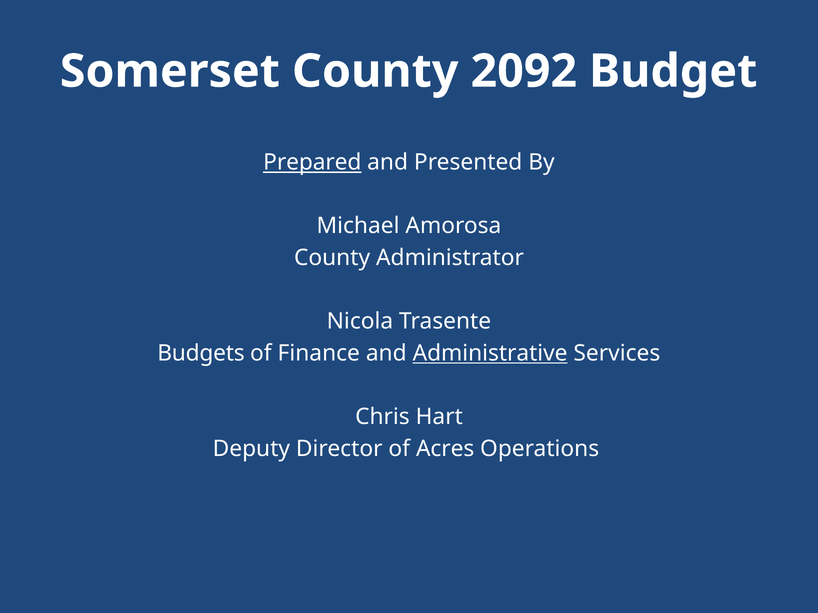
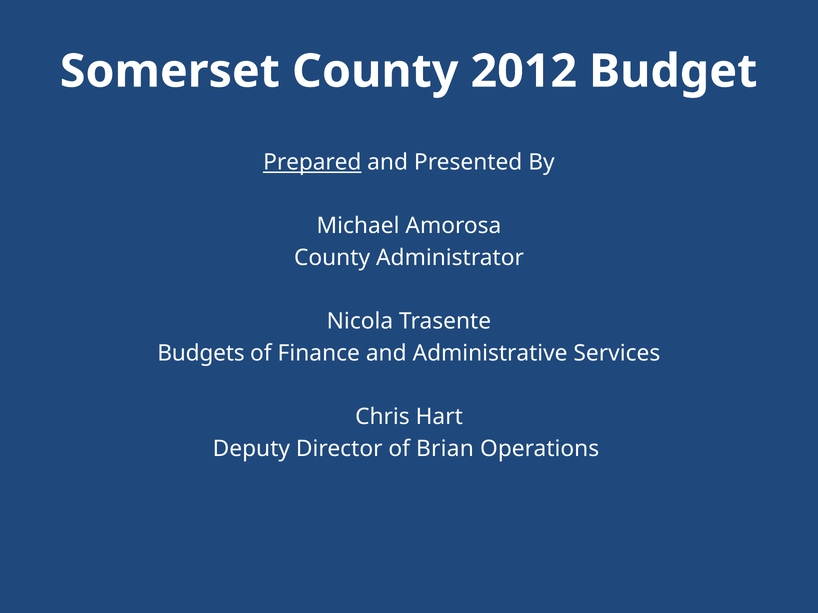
2092: 2092 -> 2012
Administrative underline: present -> none
Acres: Acres -> Brian
